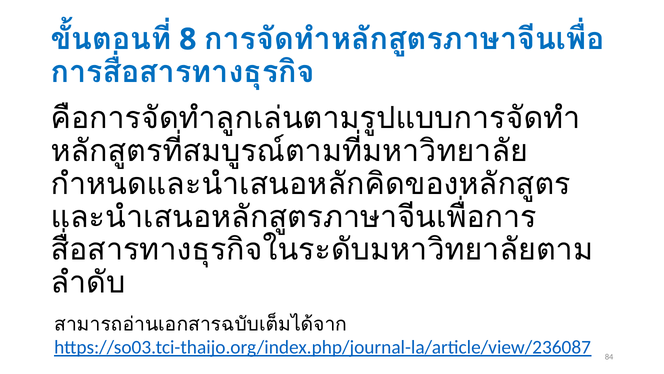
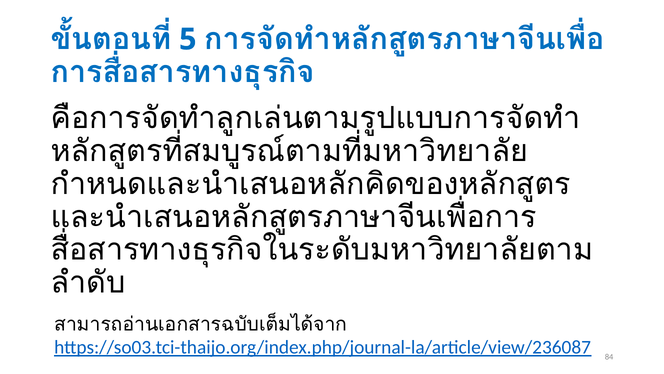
8: 8 -> 5
